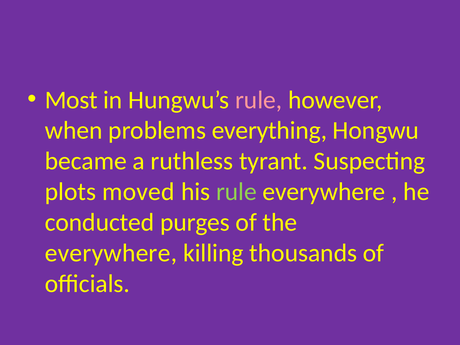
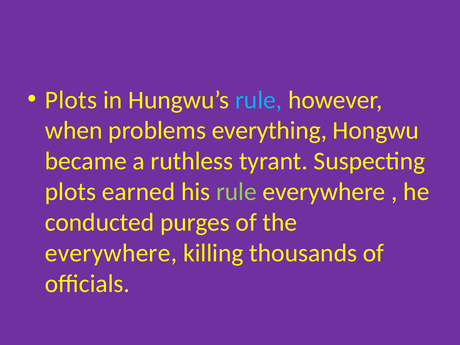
Most at (71, 100): Most -> Plots
rule at (259, 100) colour: pink -> light blue
moved: moved -> earned
